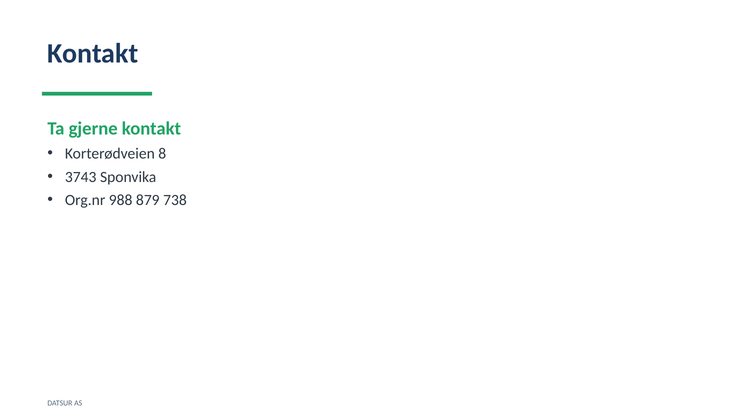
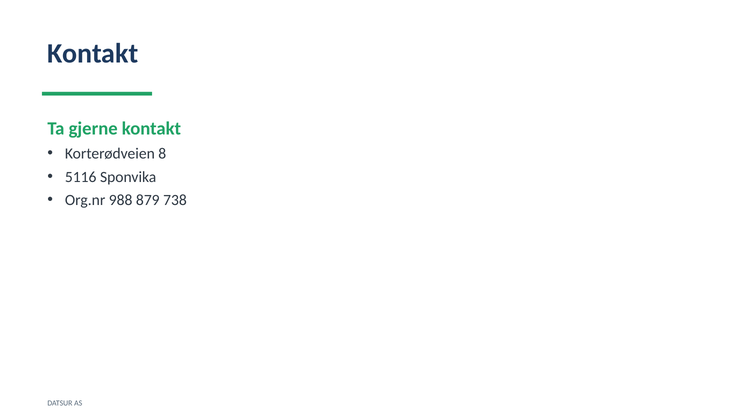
3743: 3743 -> 5116
